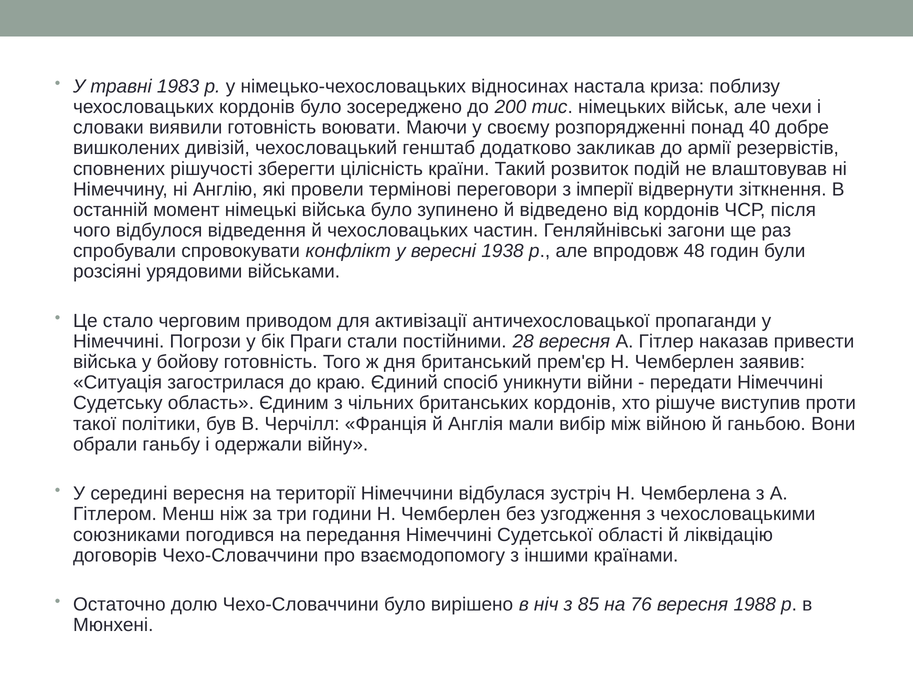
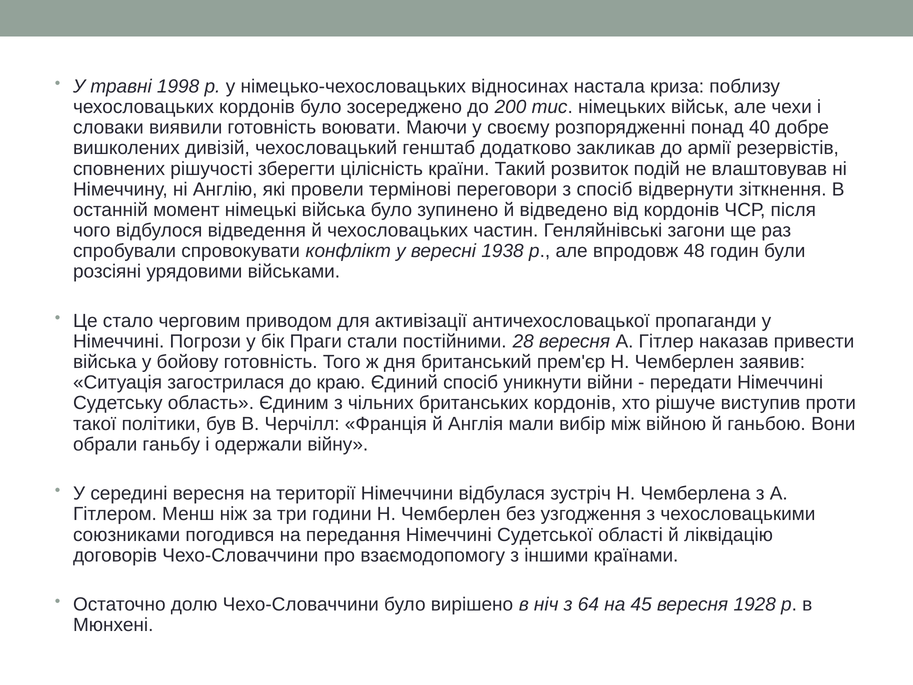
1983: 1983 -> 1998
з імперії: імперії -> спосіб
85: 85 -> 64
76: 76 -> 45
1988: 1988 -> 1928
